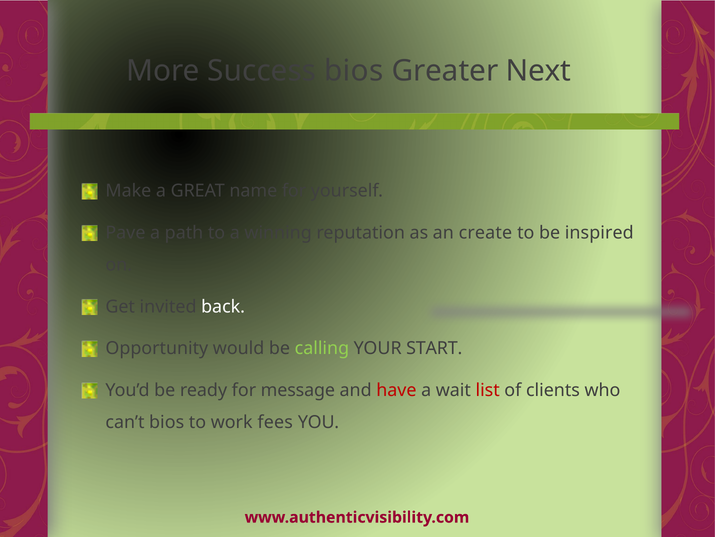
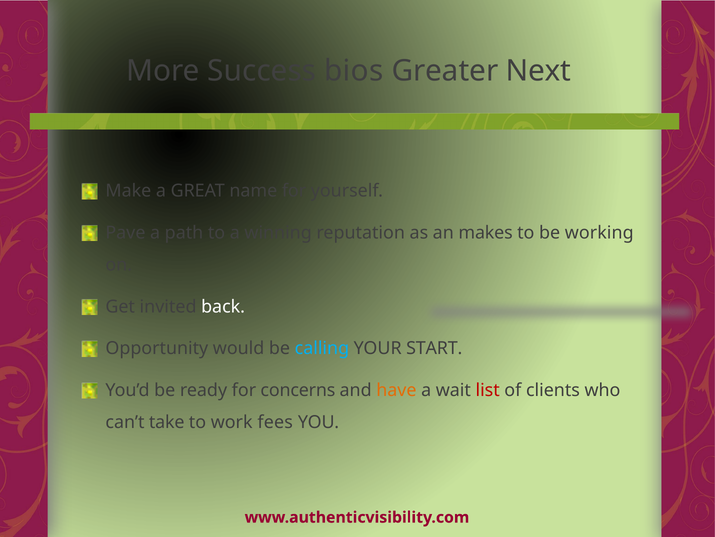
create: create -> makes
inspired: inspired -> working
calling colour: light green -> light blue
message: message -> concerns
have colour: red -> orange
can’t bios: bios -> take
